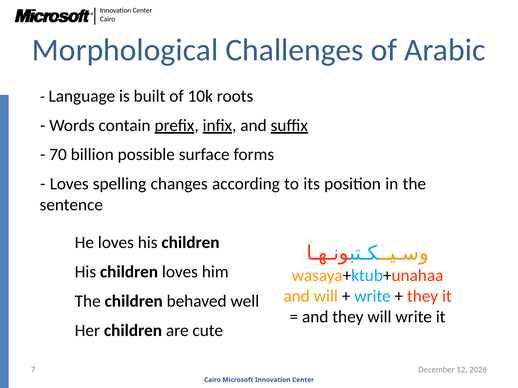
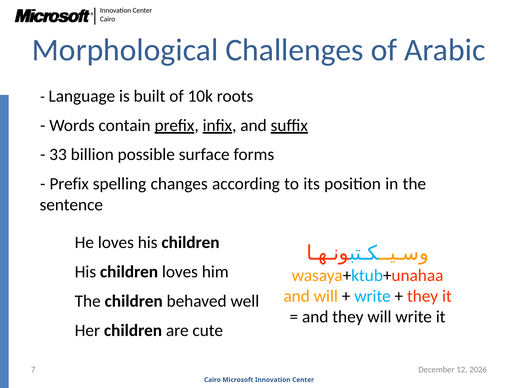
70: 70 -> 33
Loves at (69, 184): Loves -> Prefix
